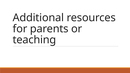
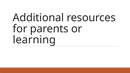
teaching: teaching -> learning
